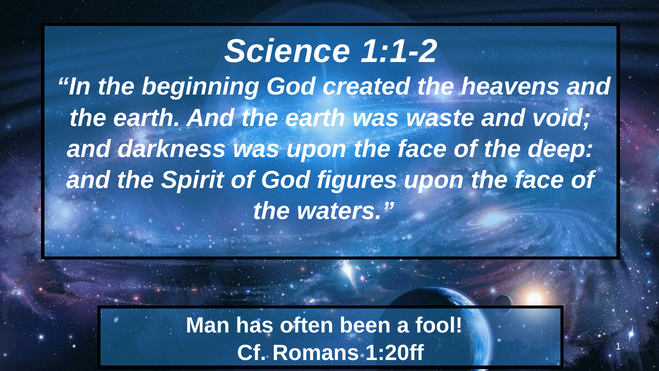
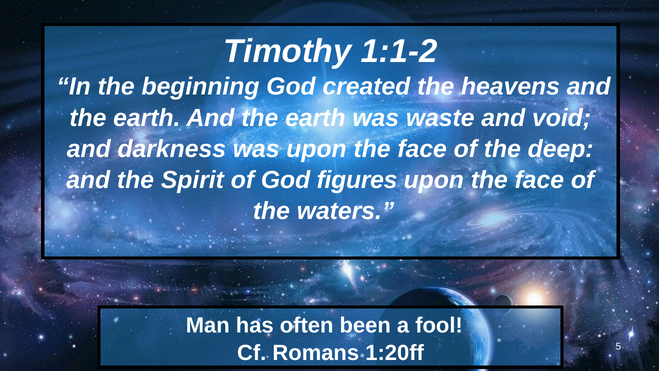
Science: Science -> Timothy
1: 1 -> 5
